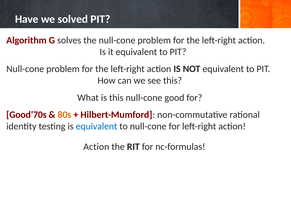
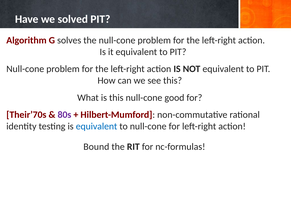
Good’70s: Good’70s -> Their’70s
80s colour: orange -> purple
Action at (96, 147): Action -> Bound
